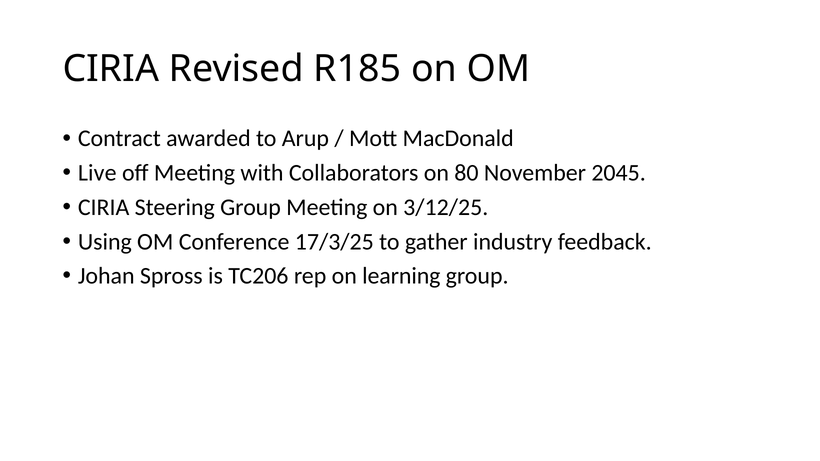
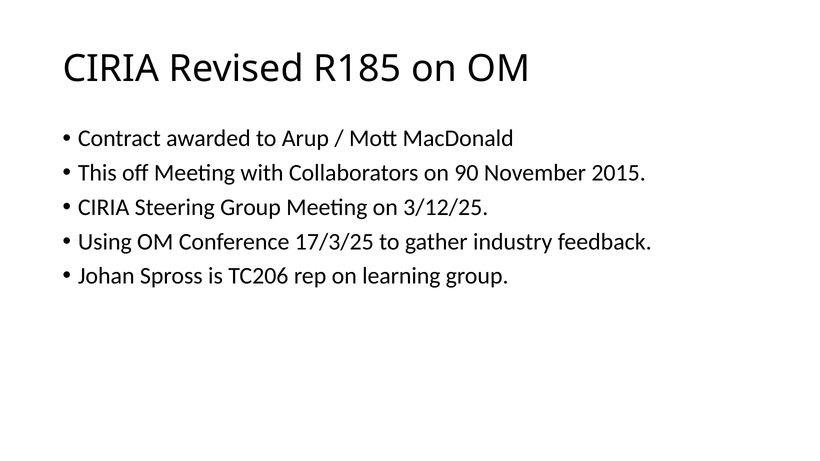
Live: Live -> This
80: 80 -> 90
2045: 2045 -> 2015
